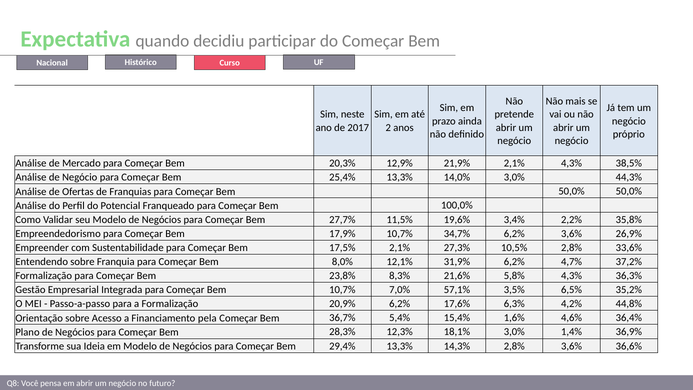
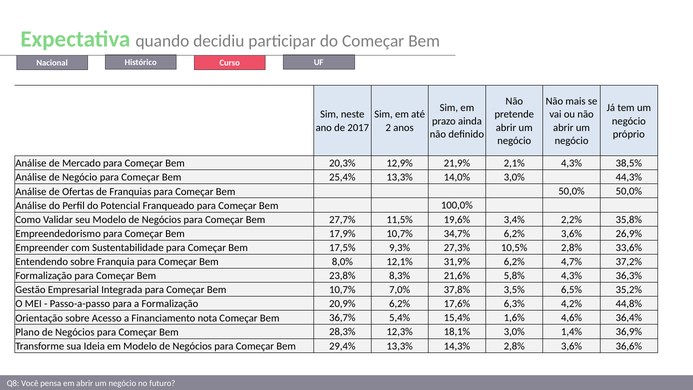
17,5% 2,1%: 2,1% -> 9,3%
57,1%: 57,1% -> 37,8%
pela: pela -> nota
